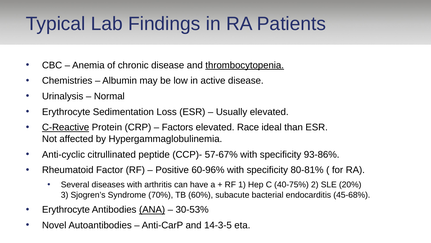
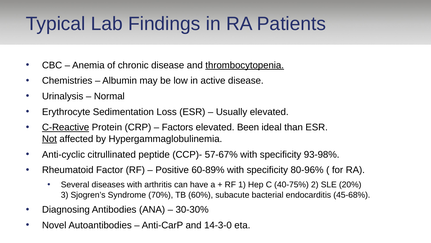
Race: Race -> Been
Not underline: none -> present
93-86%: 93-86% -> 93-98%
60-96%: 60-96% -> 60-89%
80-81%: 80-81% -> 80-96%
Erythrocyte at (66, 209): Erythrocyte -> Diagnosing
ANA underline: present -> none
30-53%: 30-53% -> 30-30%
14-3-5: 14-3-5 -> 14-3-0
